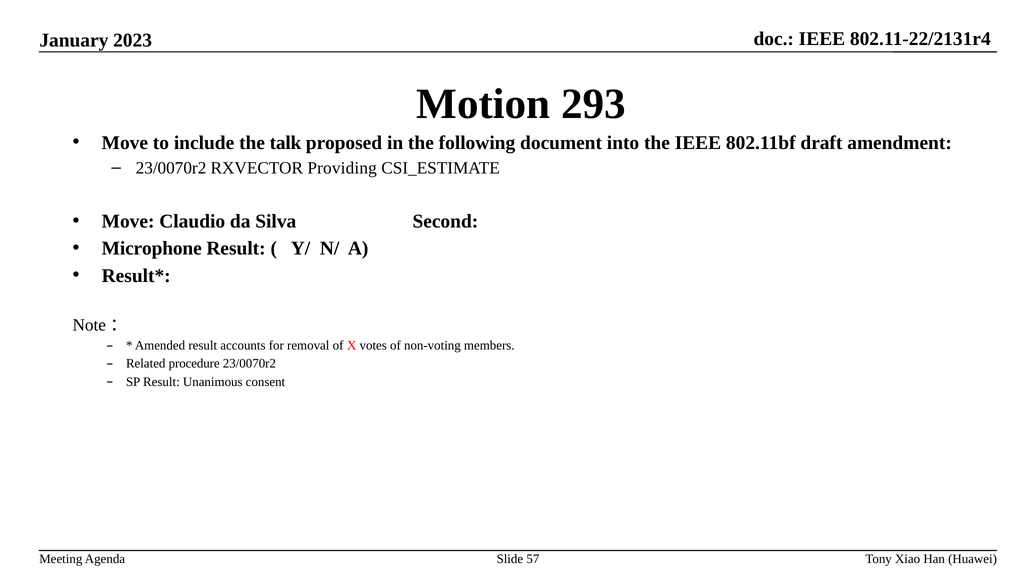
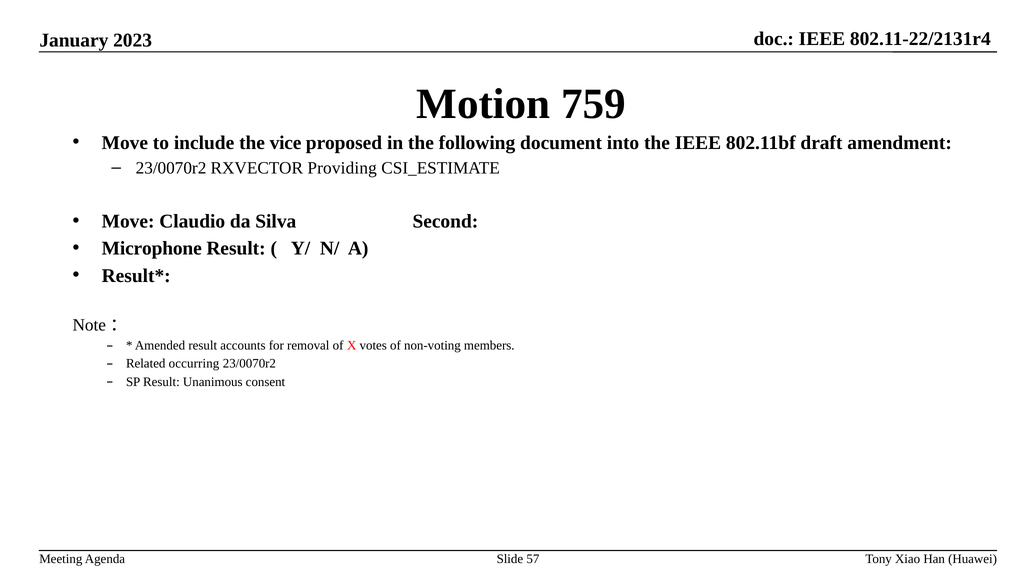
293: 293 -> 759
talk: talk -> vice
procedure: procedure -> occurring
